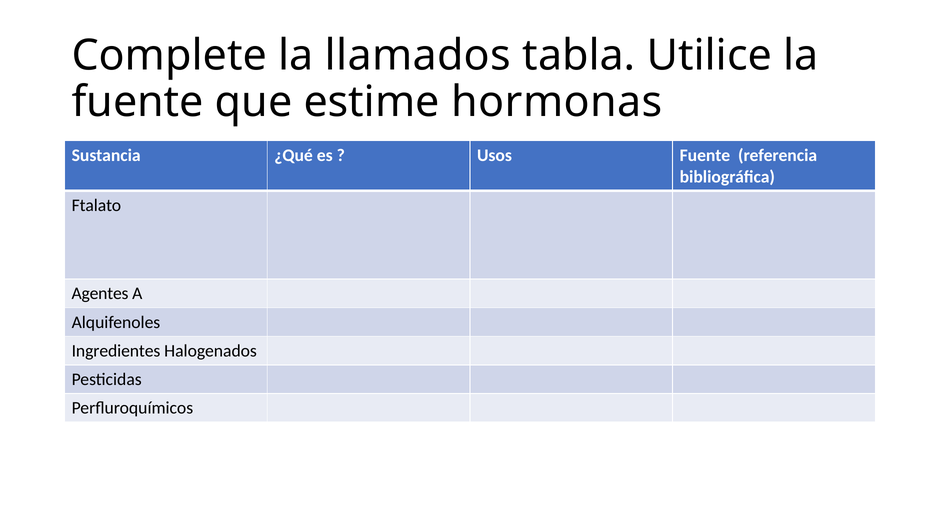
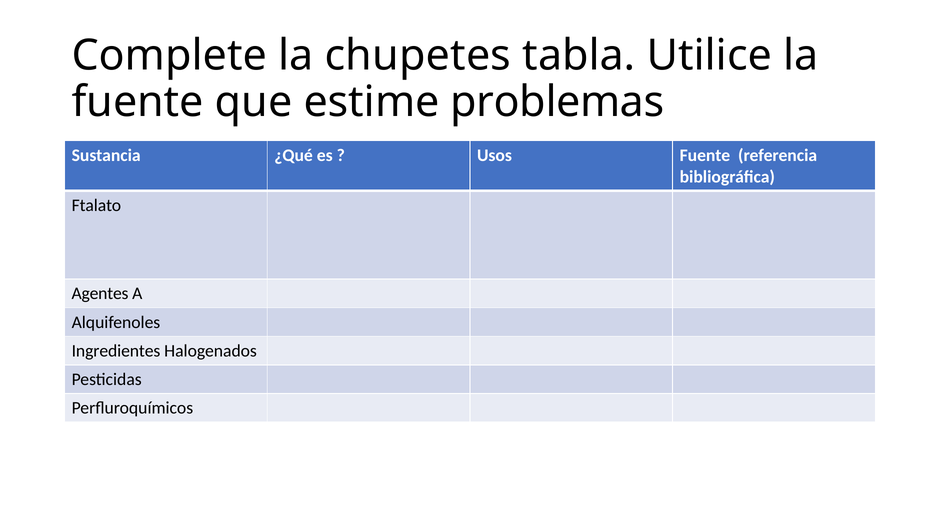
llamados: llamados -> chupetes
hormonas: hormonas -> problemas
